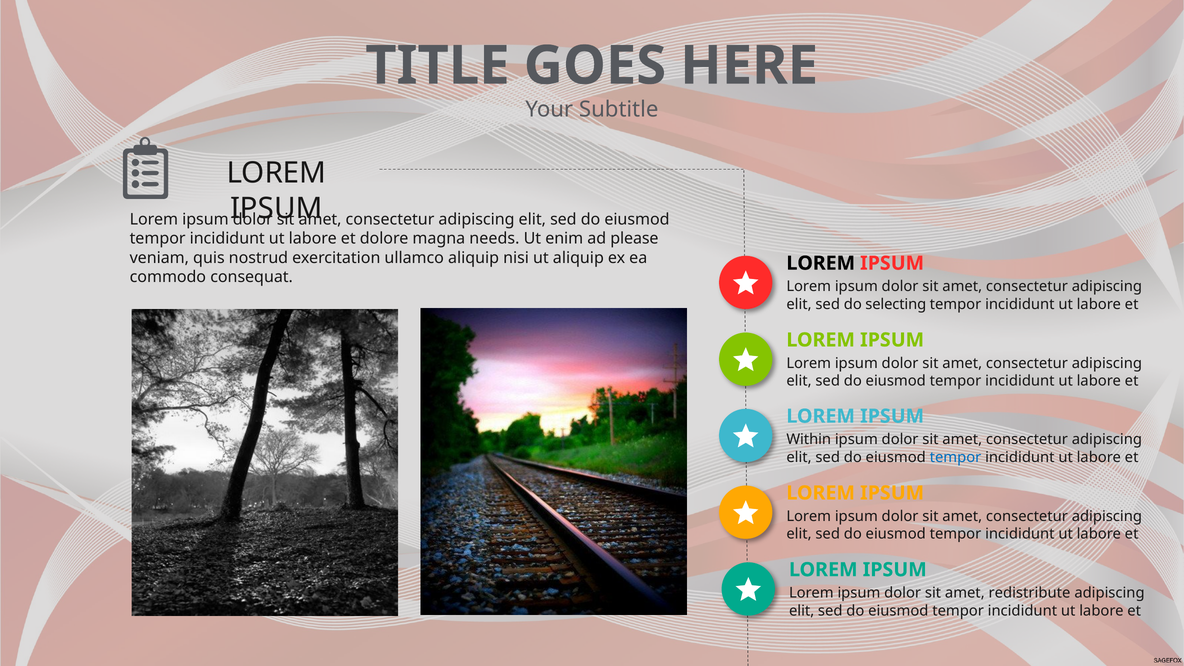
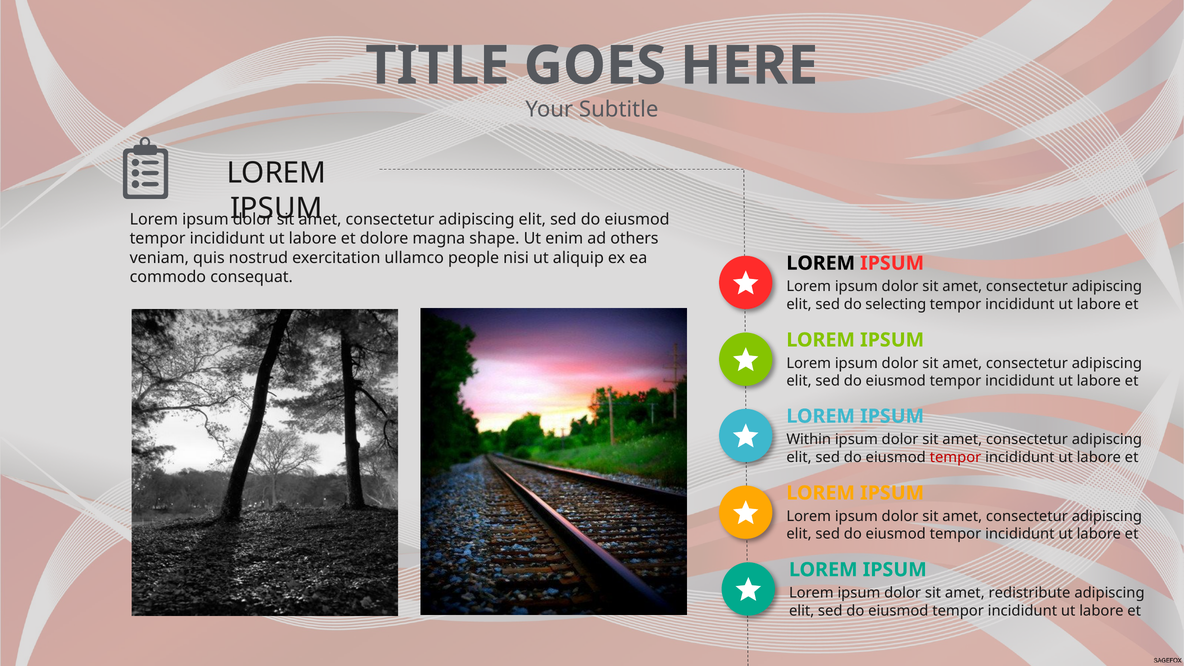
needs: needs -> shape
please: please -> others
ullamco aliquip: aliquip -> people
tempor at (956, 457) colour: blue -> red
